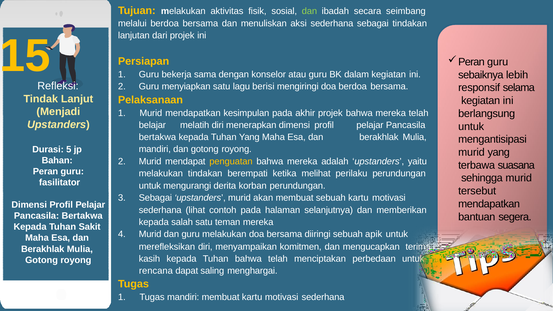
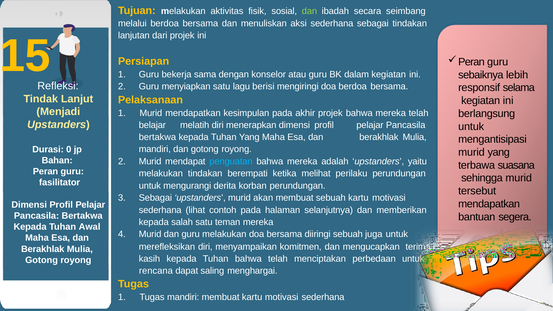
5: 5 -> 0
penguatan colour: yellow -> light blue
Sakit: Sakit -> Awal
apik: apik -> juga
